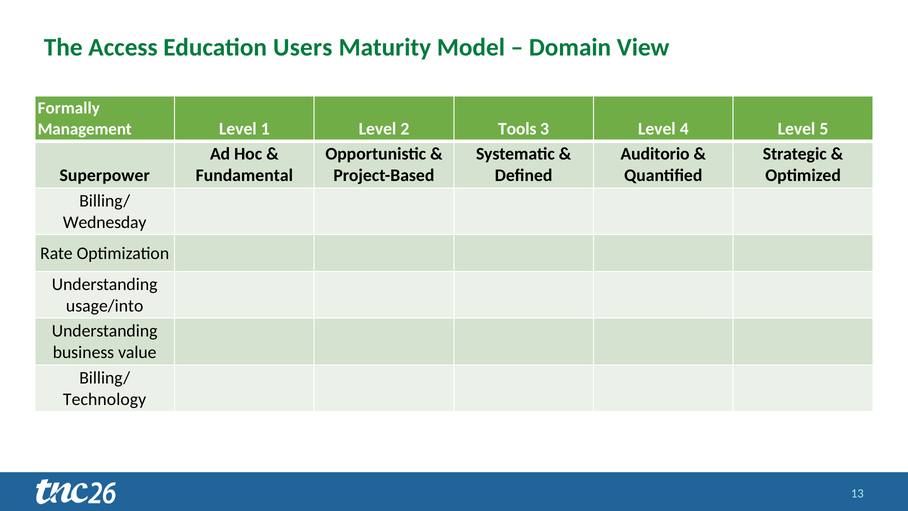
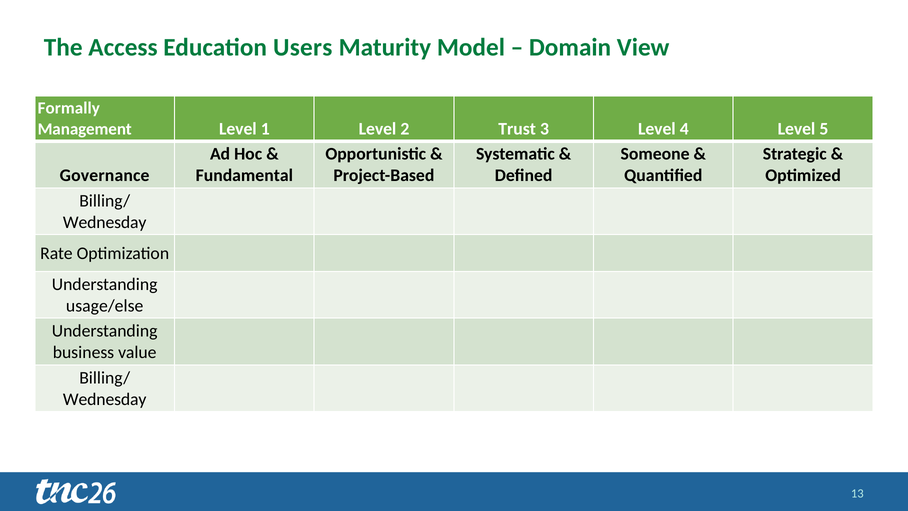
Tools: Tools -> Trust
Auditorio: Auditorio -> Someone
Superpower: Superpower -> Governance
usage/into: usage/into -> usage/else
Technology at (105, 399): Technology -> Wednesday
